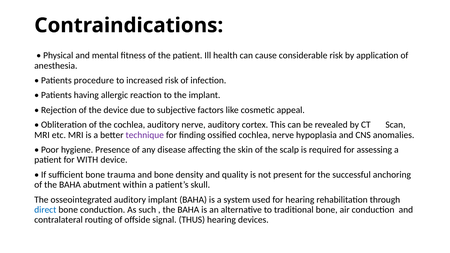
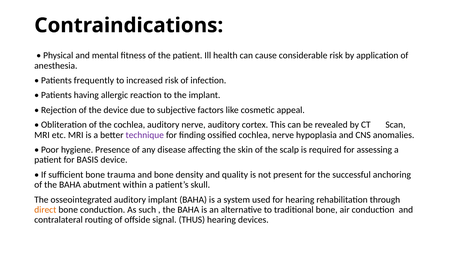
procedure: procedure -> frequently
WITH: WITH -> BASIS
direct colour: blue -> orange
